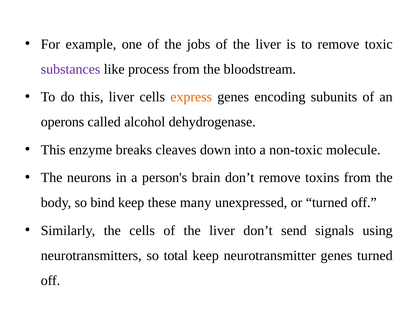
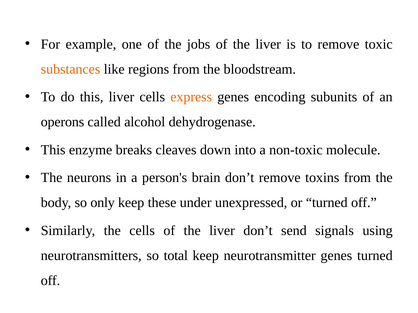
substances colour: purple -> orange
process: process -> regions
bind: bind -> only
many: many -> under
